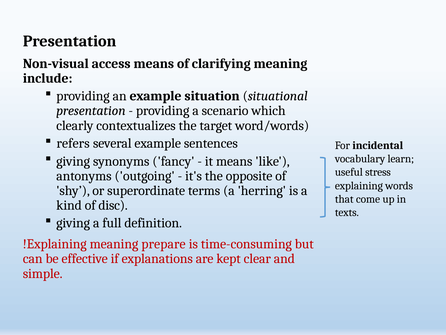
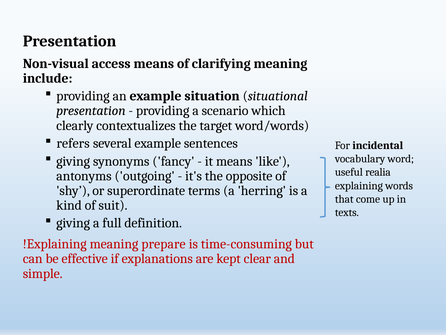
learn: learn -> word
stress: stress -> realia
disc: disc -> suit
